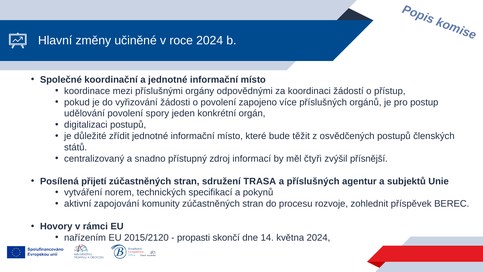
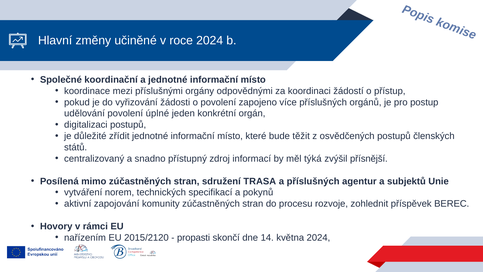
spory: spory -> úplné
čtyři: čtyři -> týká
přijetí: přijetí -> mimo
